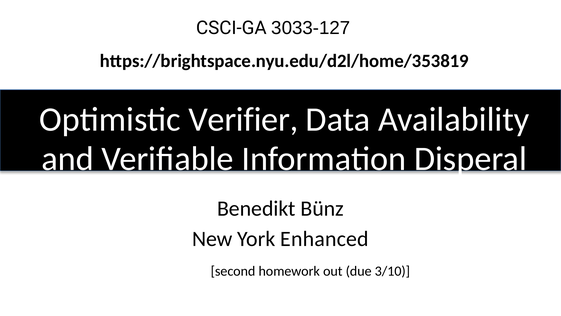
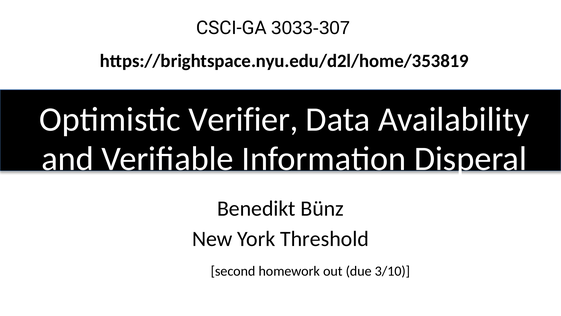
3033-127: 3033-127 -> 3033-307
Enhanced: Enhanced -> Threshold
